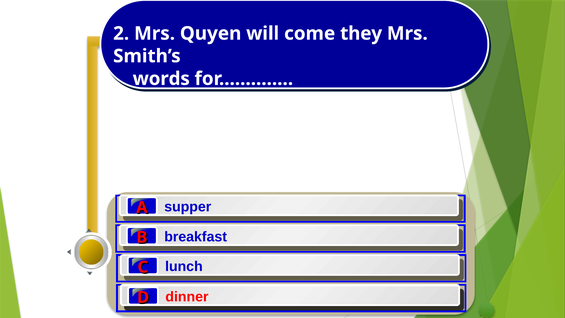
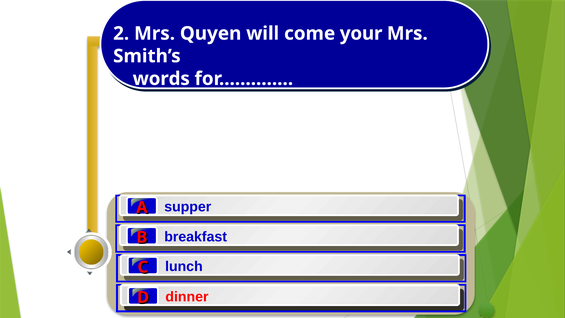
they: they -> your
